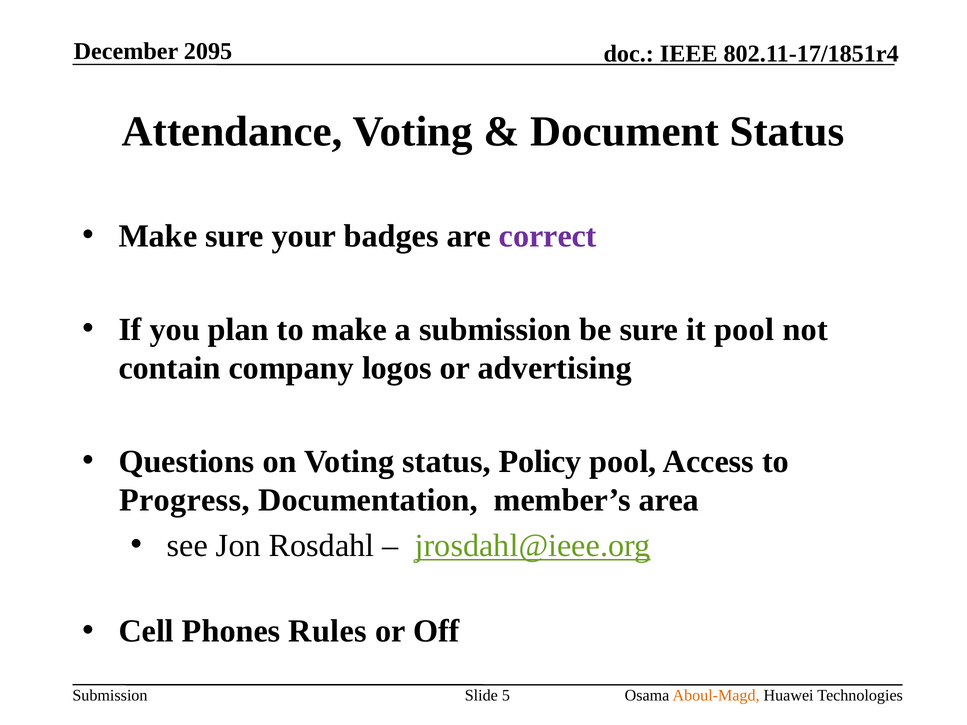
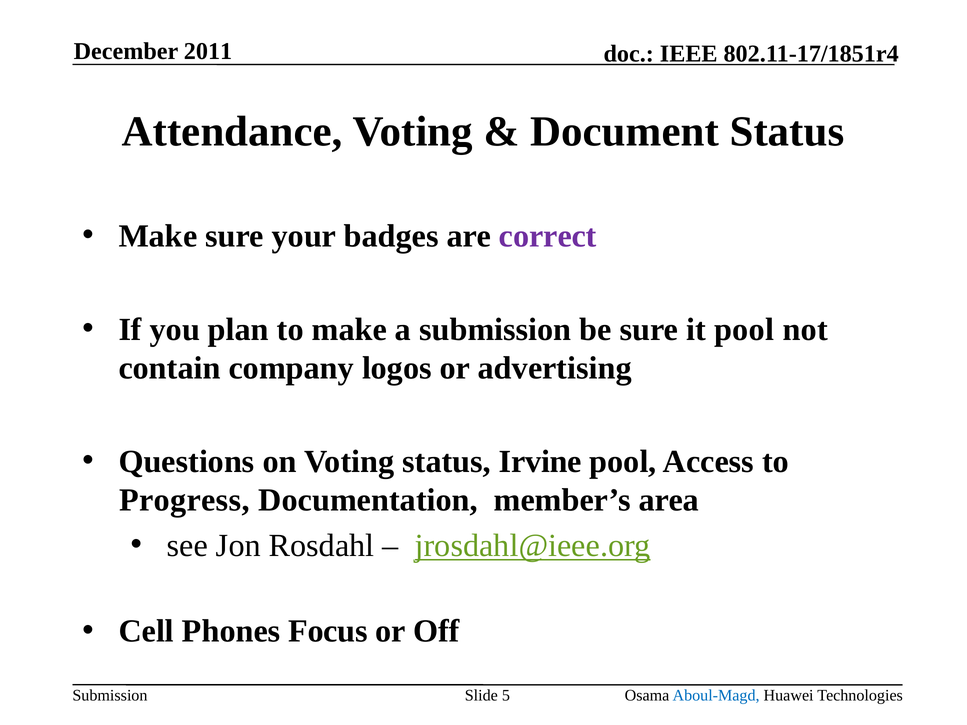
2095: 2095 -> 2011
Policy: Policy -> Irvine
Rules: Rules -> Focus
Aboul-Magd colour: orange -> blue
